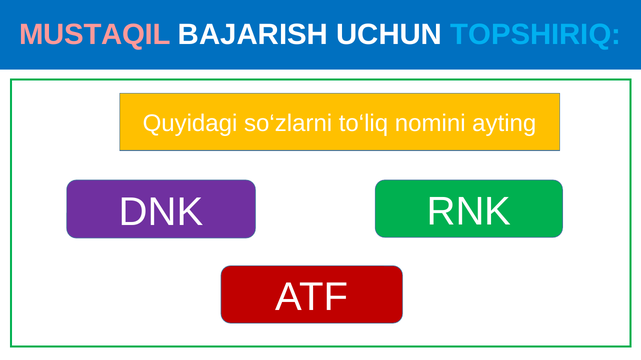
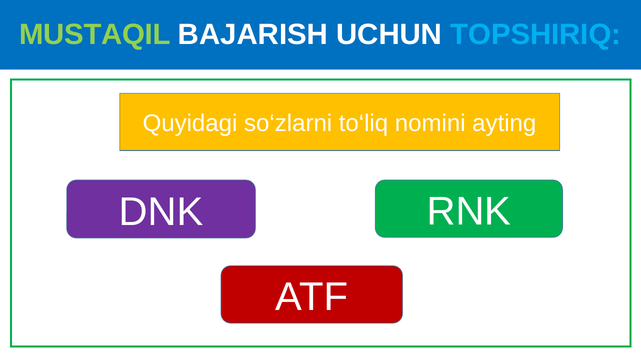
MUSTAQIL colour: pink -> light green
